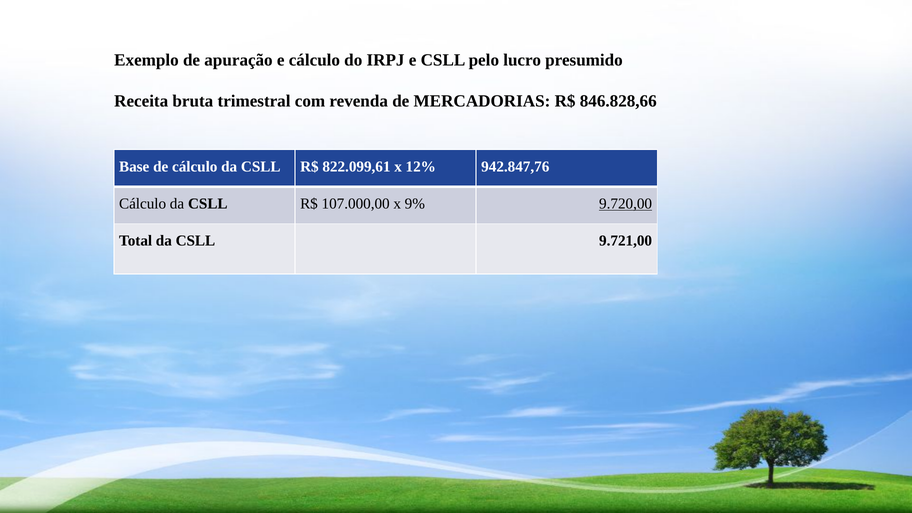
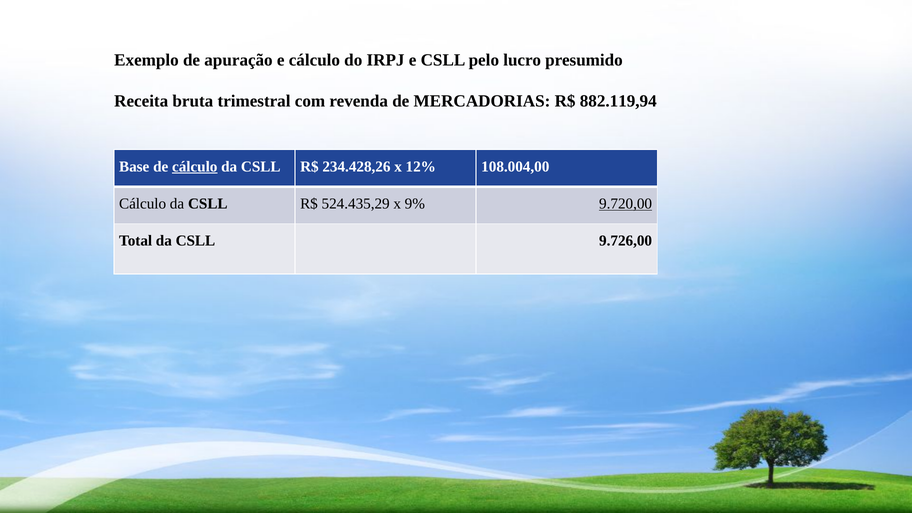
846.828,66: 846.828,66 -> 882.119,94
cálculo at (195, 167) underline: none -> present
822.099,61: 822.099,61 -> 234.428,26
942.847,76: 942.847,76 -> 108.004,00
107.000,00: 107.000,00 -> 524.435,29
9.721,00: 9.721,00 -> 9.726,00
